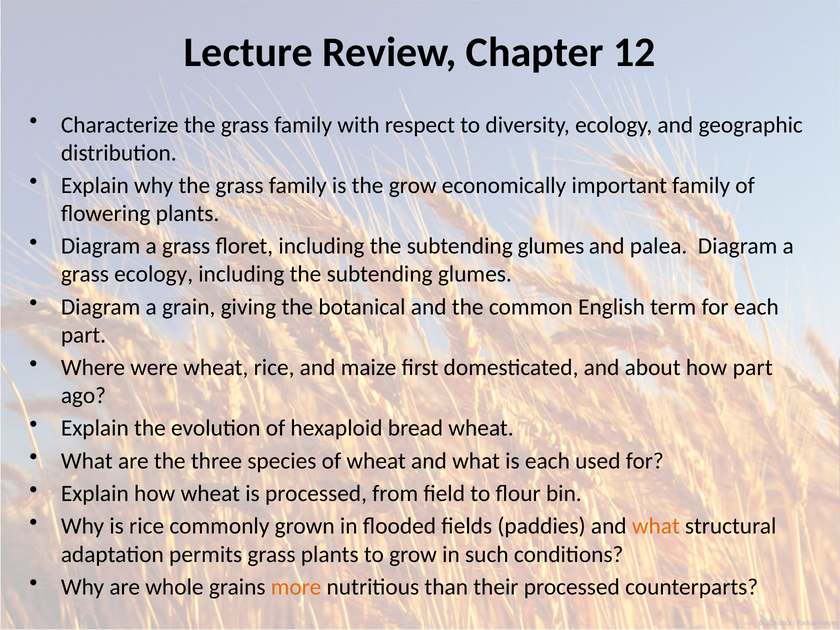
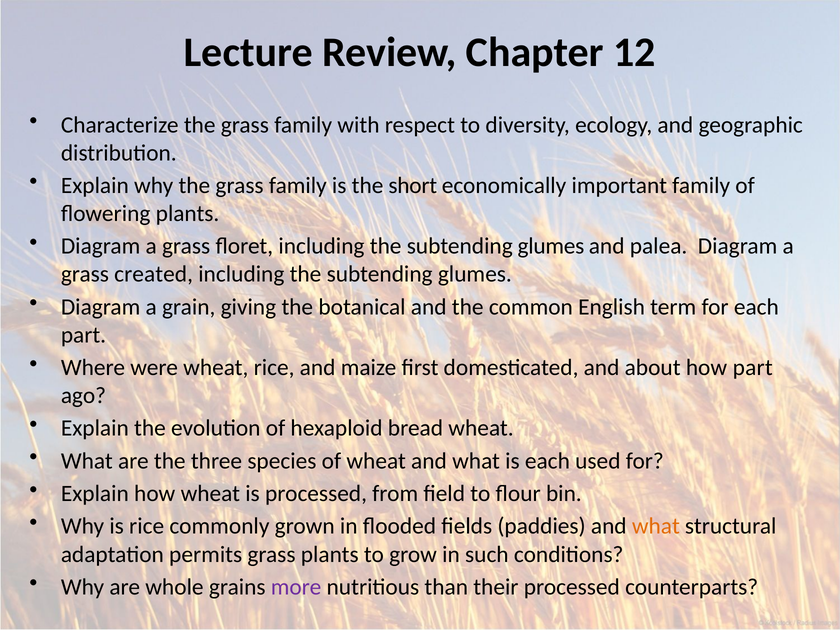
the grow: grow -> short
grass ecology: ecology -> created
more colour: orange -> purple
